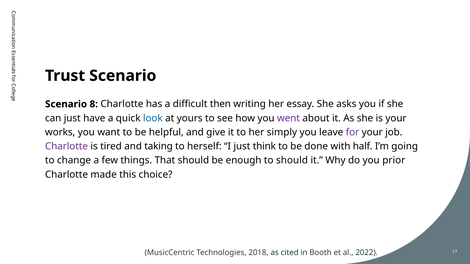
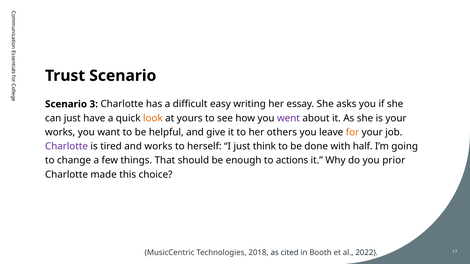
8: 8 -> 3
then: then -> easy
look colour: blue -> orange
simply: simply -> others
for colour: purple -> orange
and taking: taking -> works
to should: should -> actions
